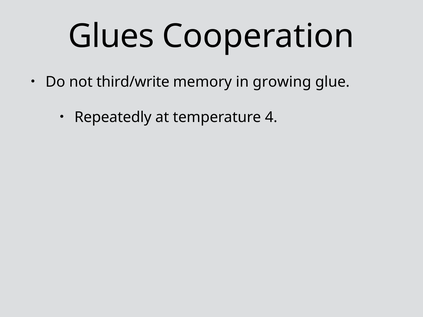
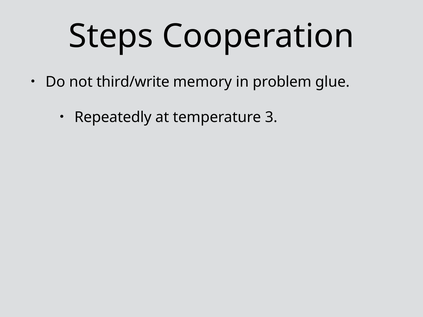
Glues: Glues -> Steps
growing: growing -> problem
4: 4 -> 3
